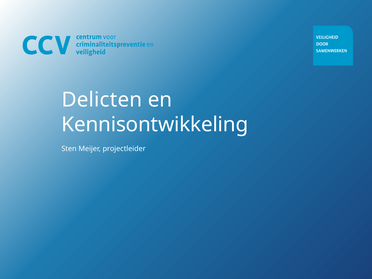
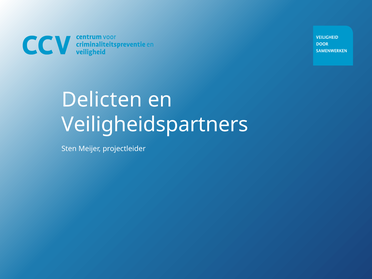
Kennisontwikkeling: Kennisontwikkeling -> Veiligheidspartners
